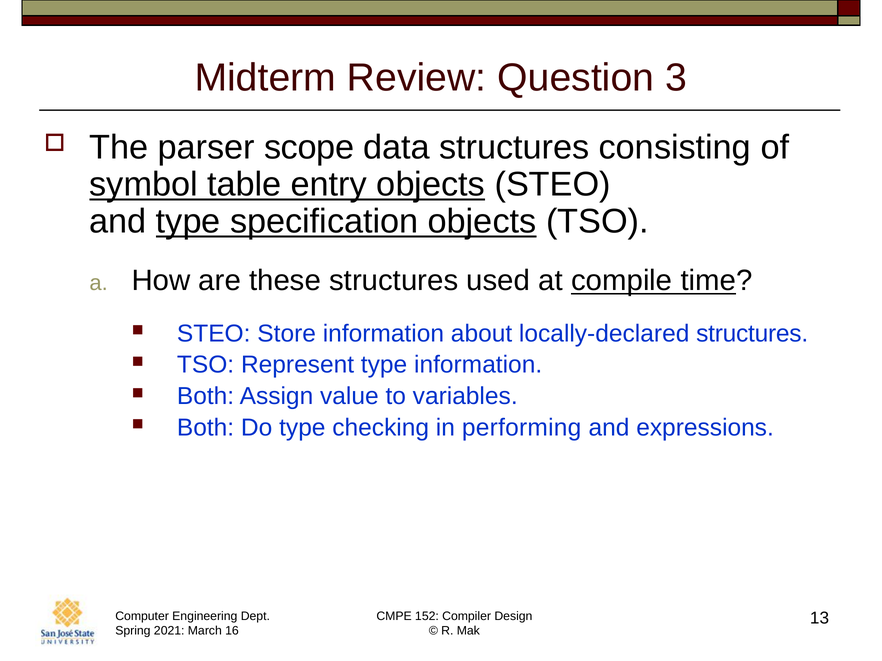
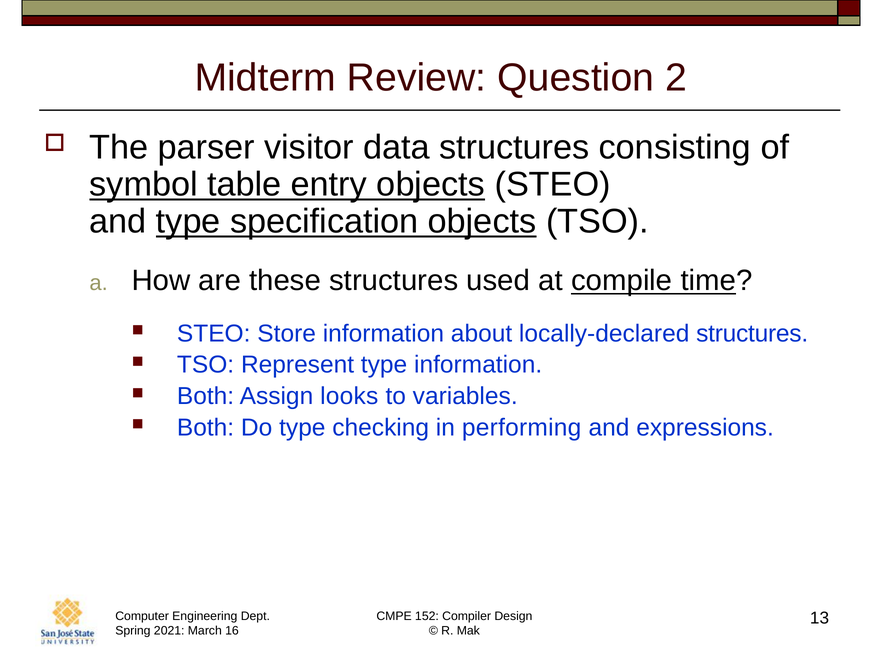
3: 3 -> 2
scope: scope -> visitor
value: value -> looks
